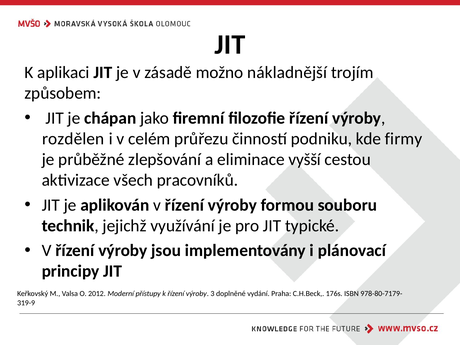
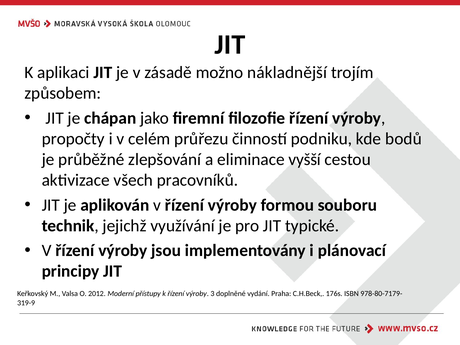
rozdělen: rozdělen -> propočty
firmy: firmy -> bodů
